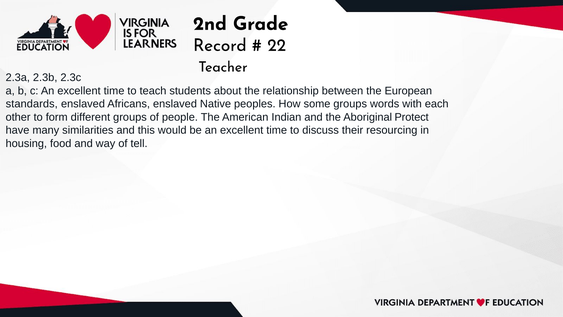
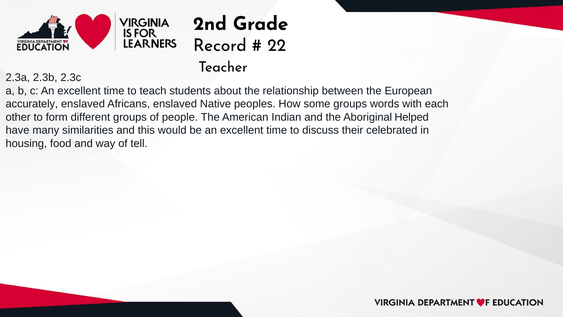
standards: standards -> accurately
Protect: Protect -> Helped
resourcing: resourcing -> celebrated
